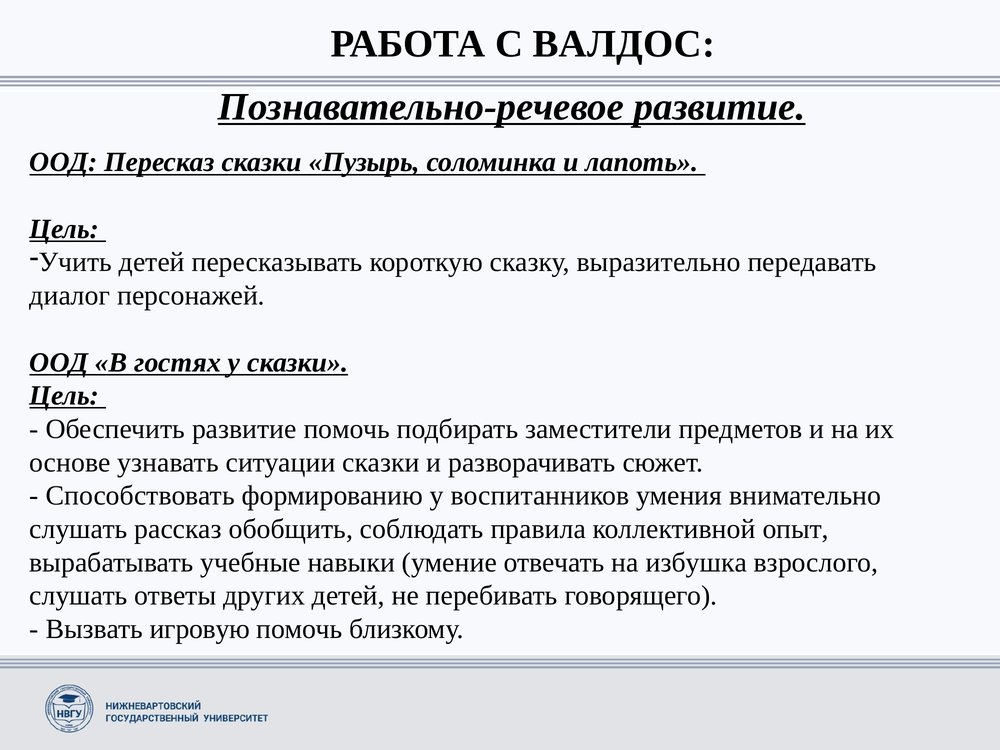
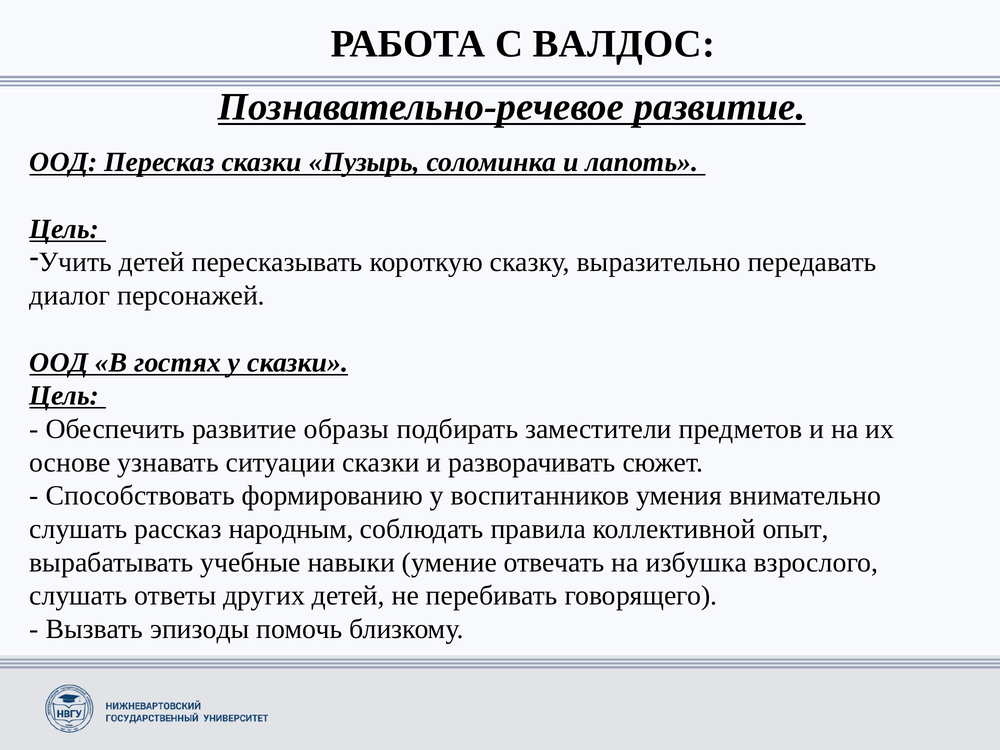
развитие помочь: помочь -> образы
обобщить: обобщить -> народным
игровую: игровую -> эпизоды
